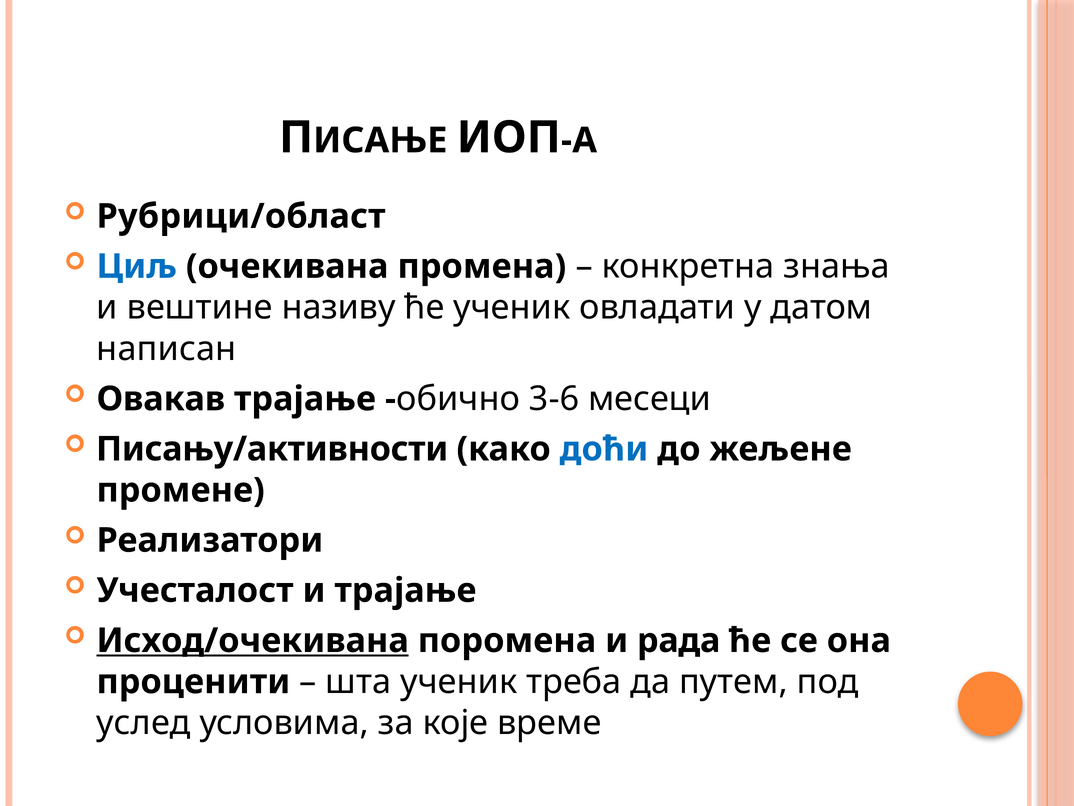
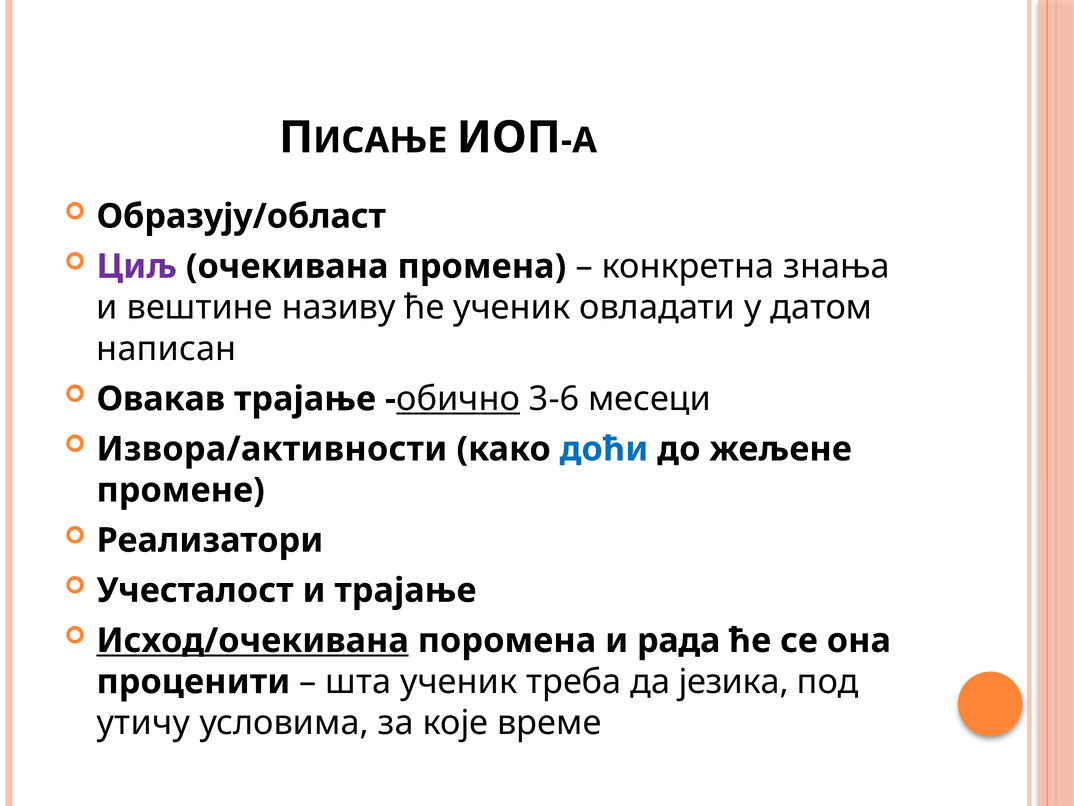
Рубрици/област: Рубрици/област -> Образују/област
Циљ colour: blue -> purple
обично underline: none -> present
Писању/активности: Писању/активности -> Извора/активности
путем: путем -> језика
услед: услед -> утичу
